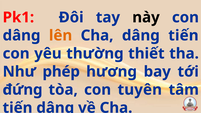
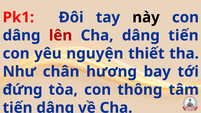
lên colour: orange -> red
thường: thường -> nguyện
phép: phép -> chân
tuyên: tuyên -> thông
